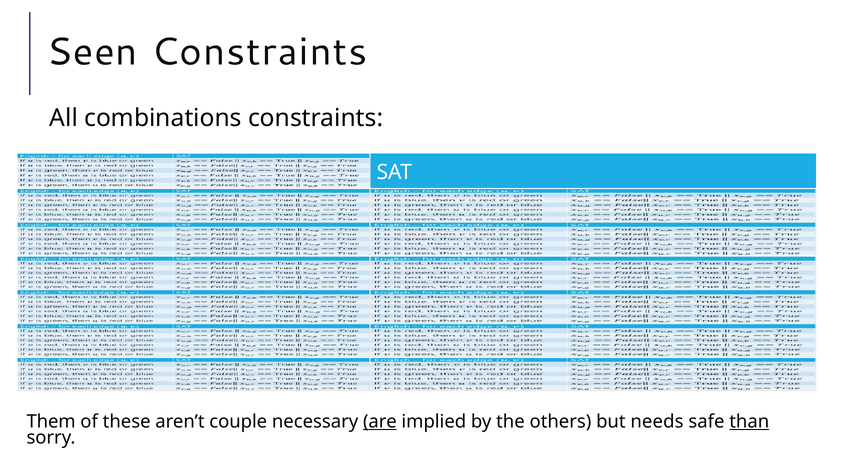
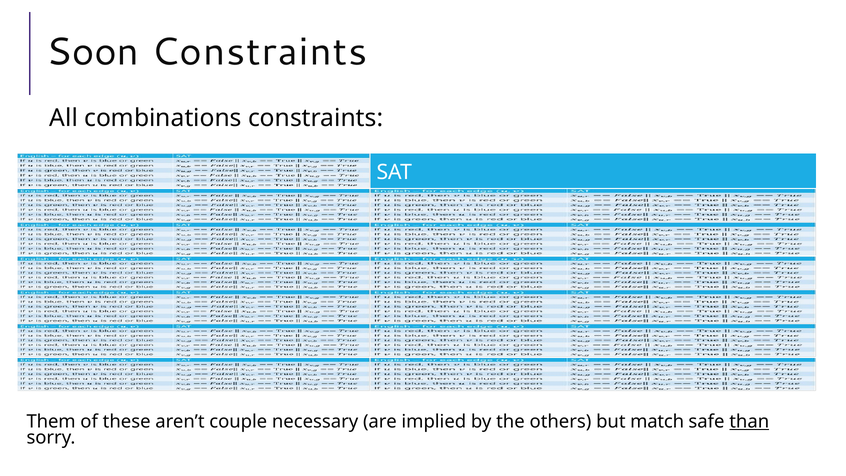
Seen: Seen -> Soon
are underline: present -> none
needs: needs -> match
